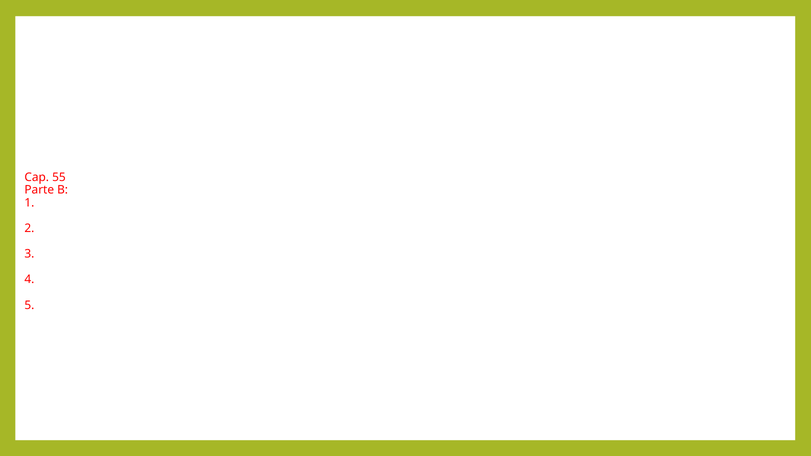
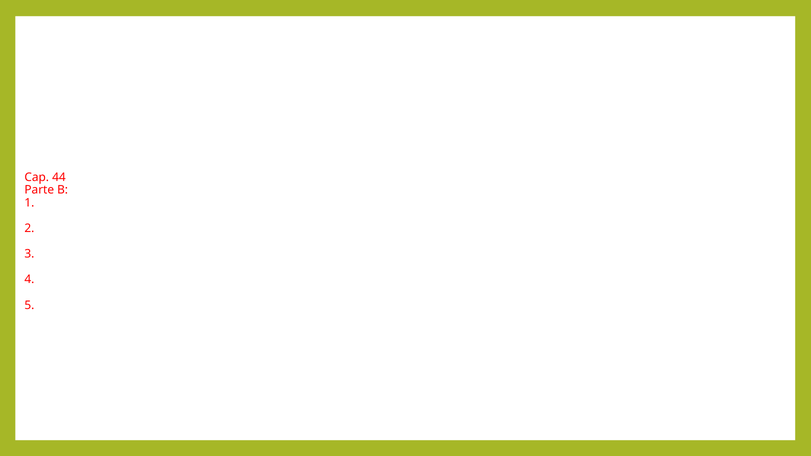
55: 55 -> 44
